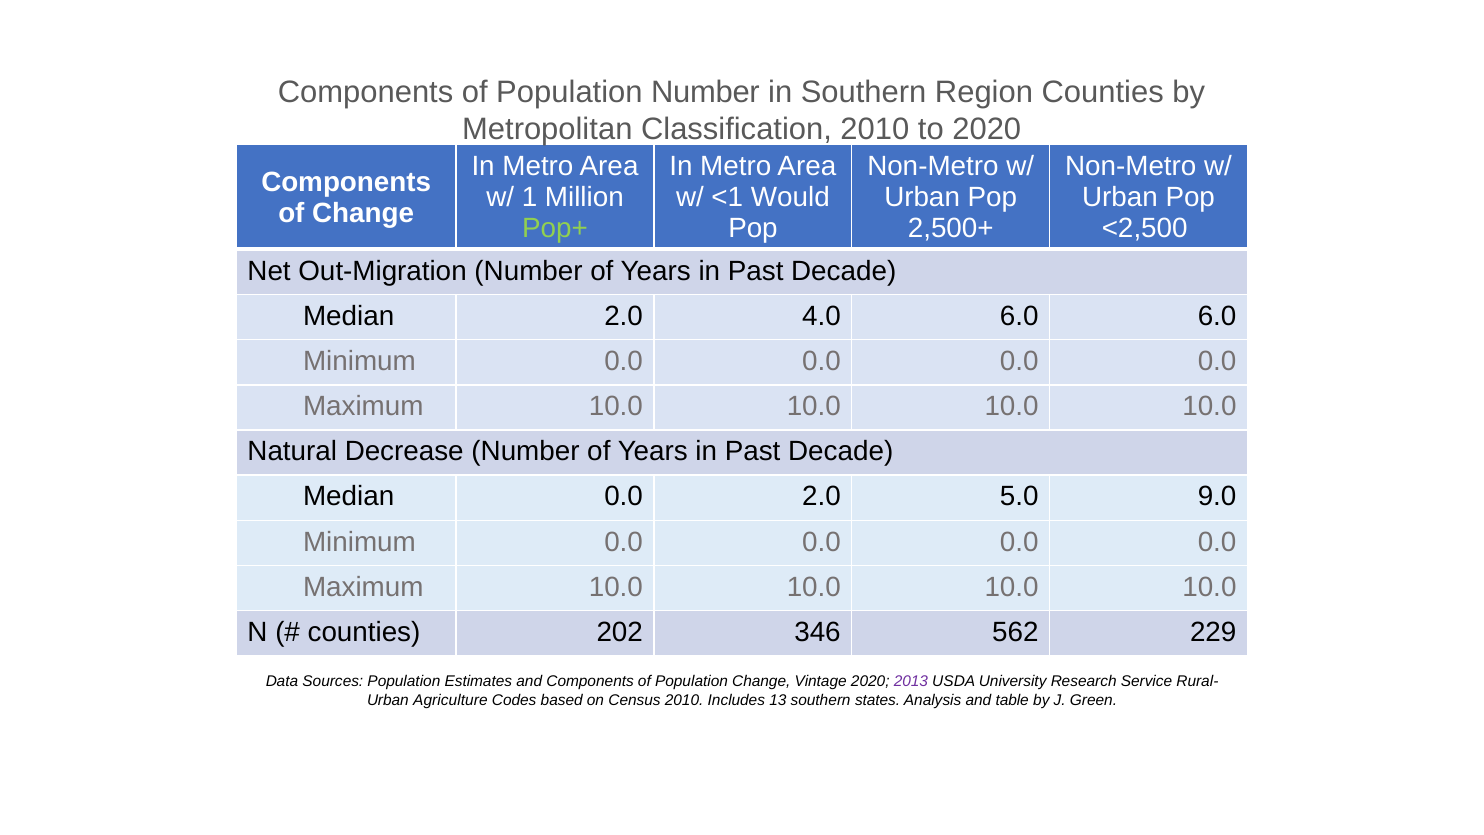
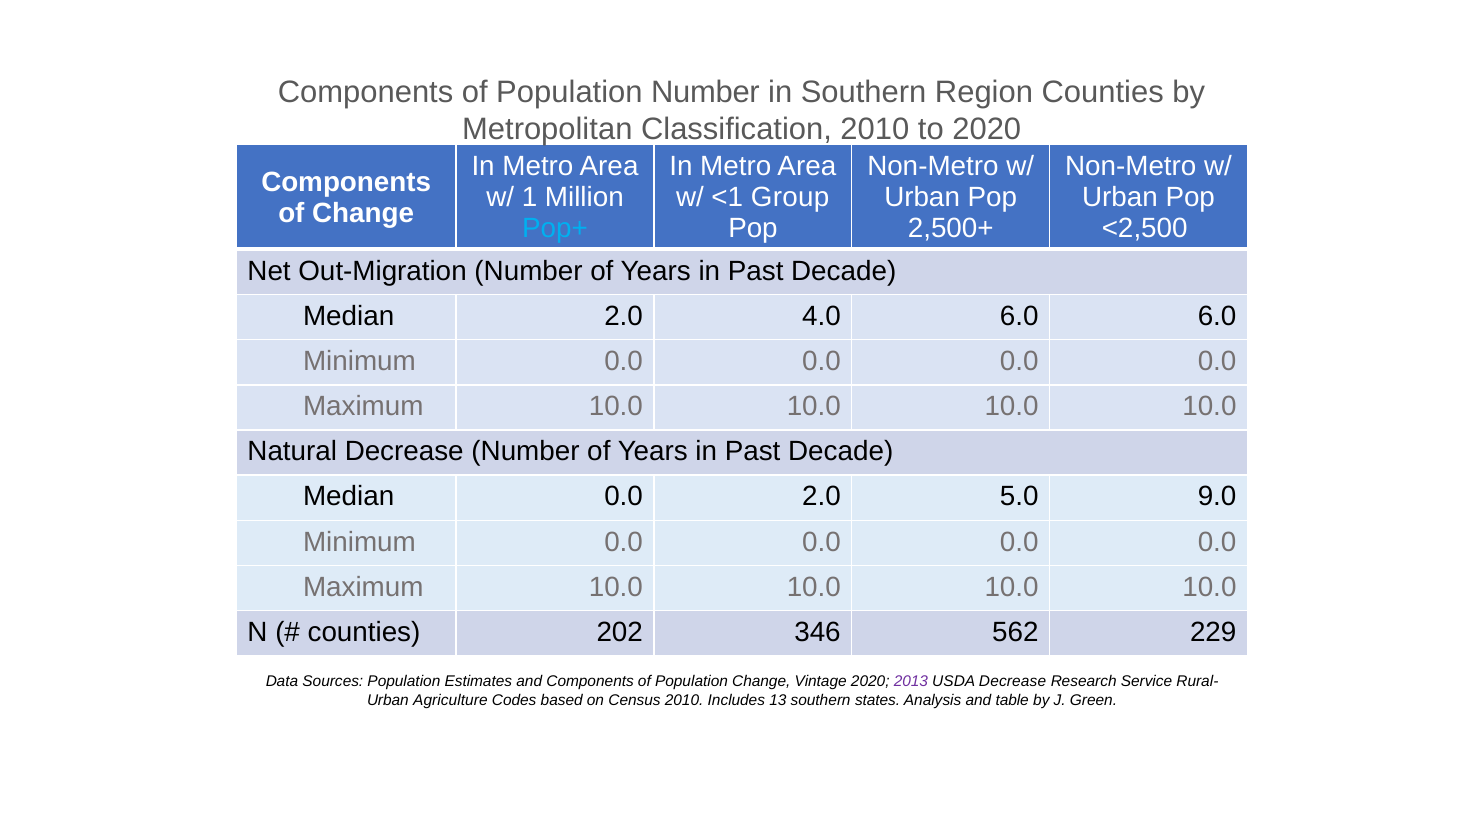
Would: Would -> Group
Pop+ colour: light green -> light blue
USDA University: University -> Decrease
